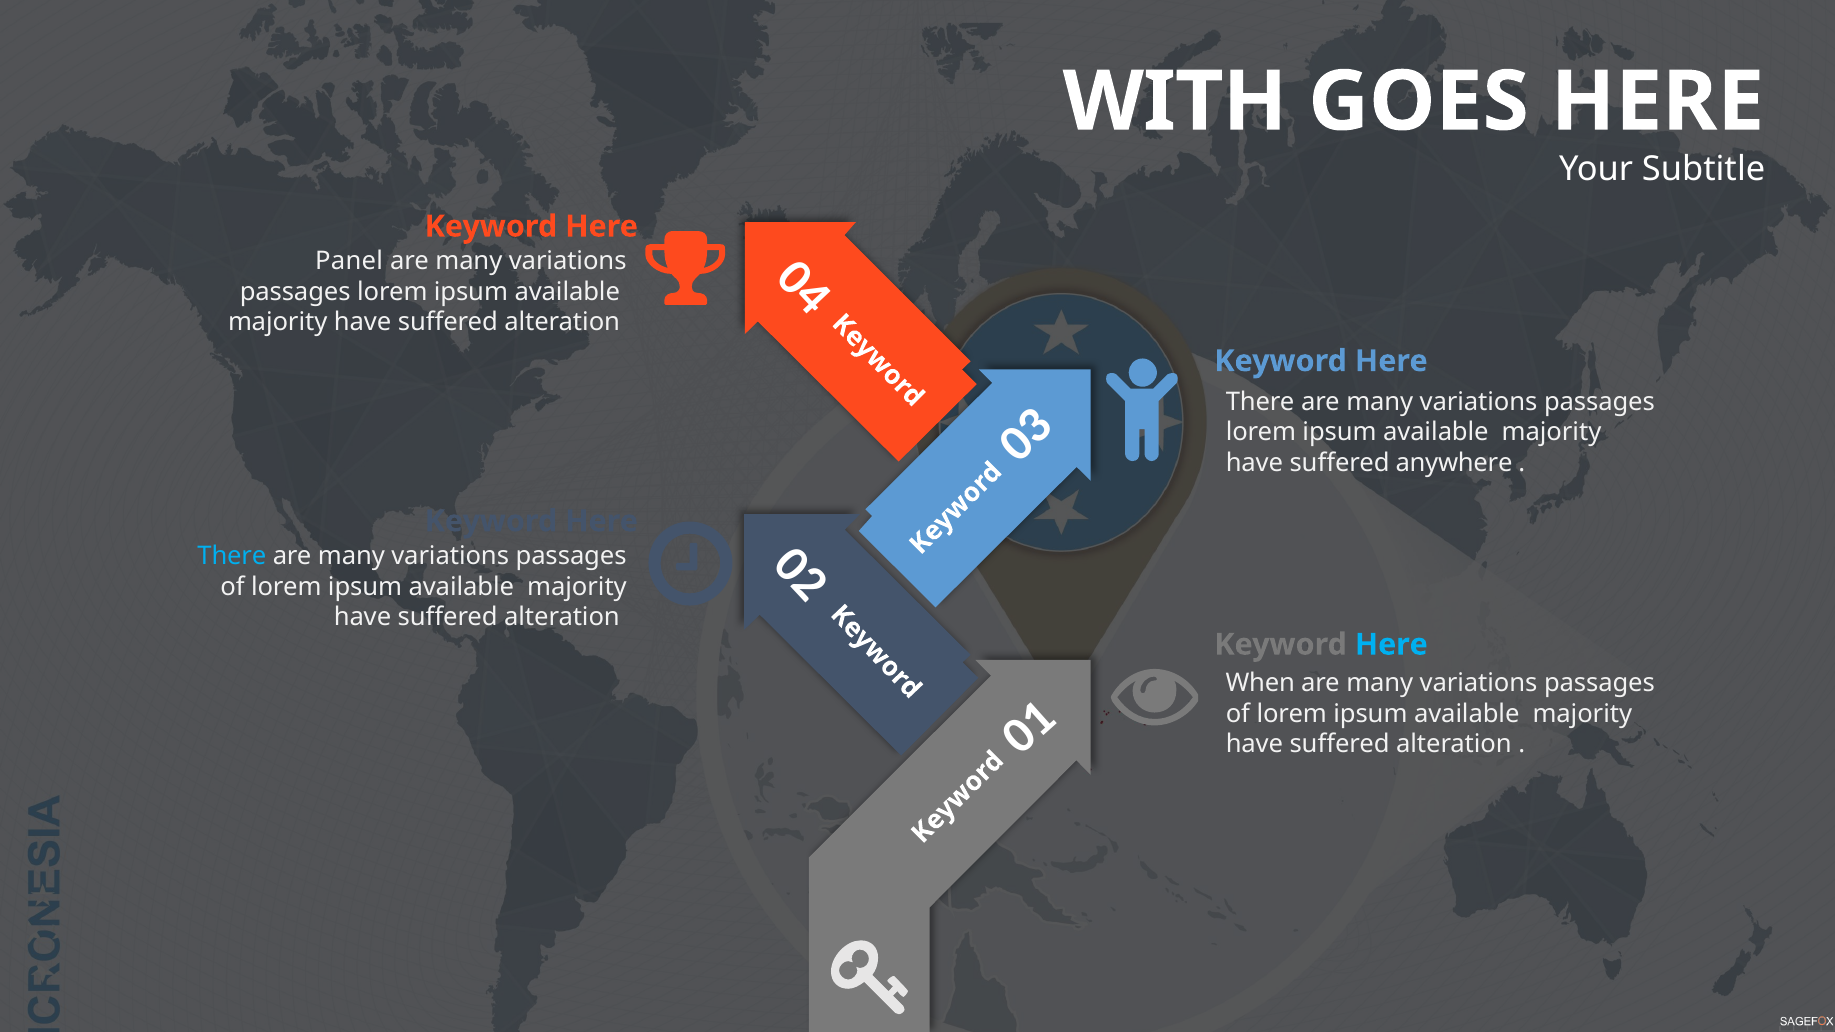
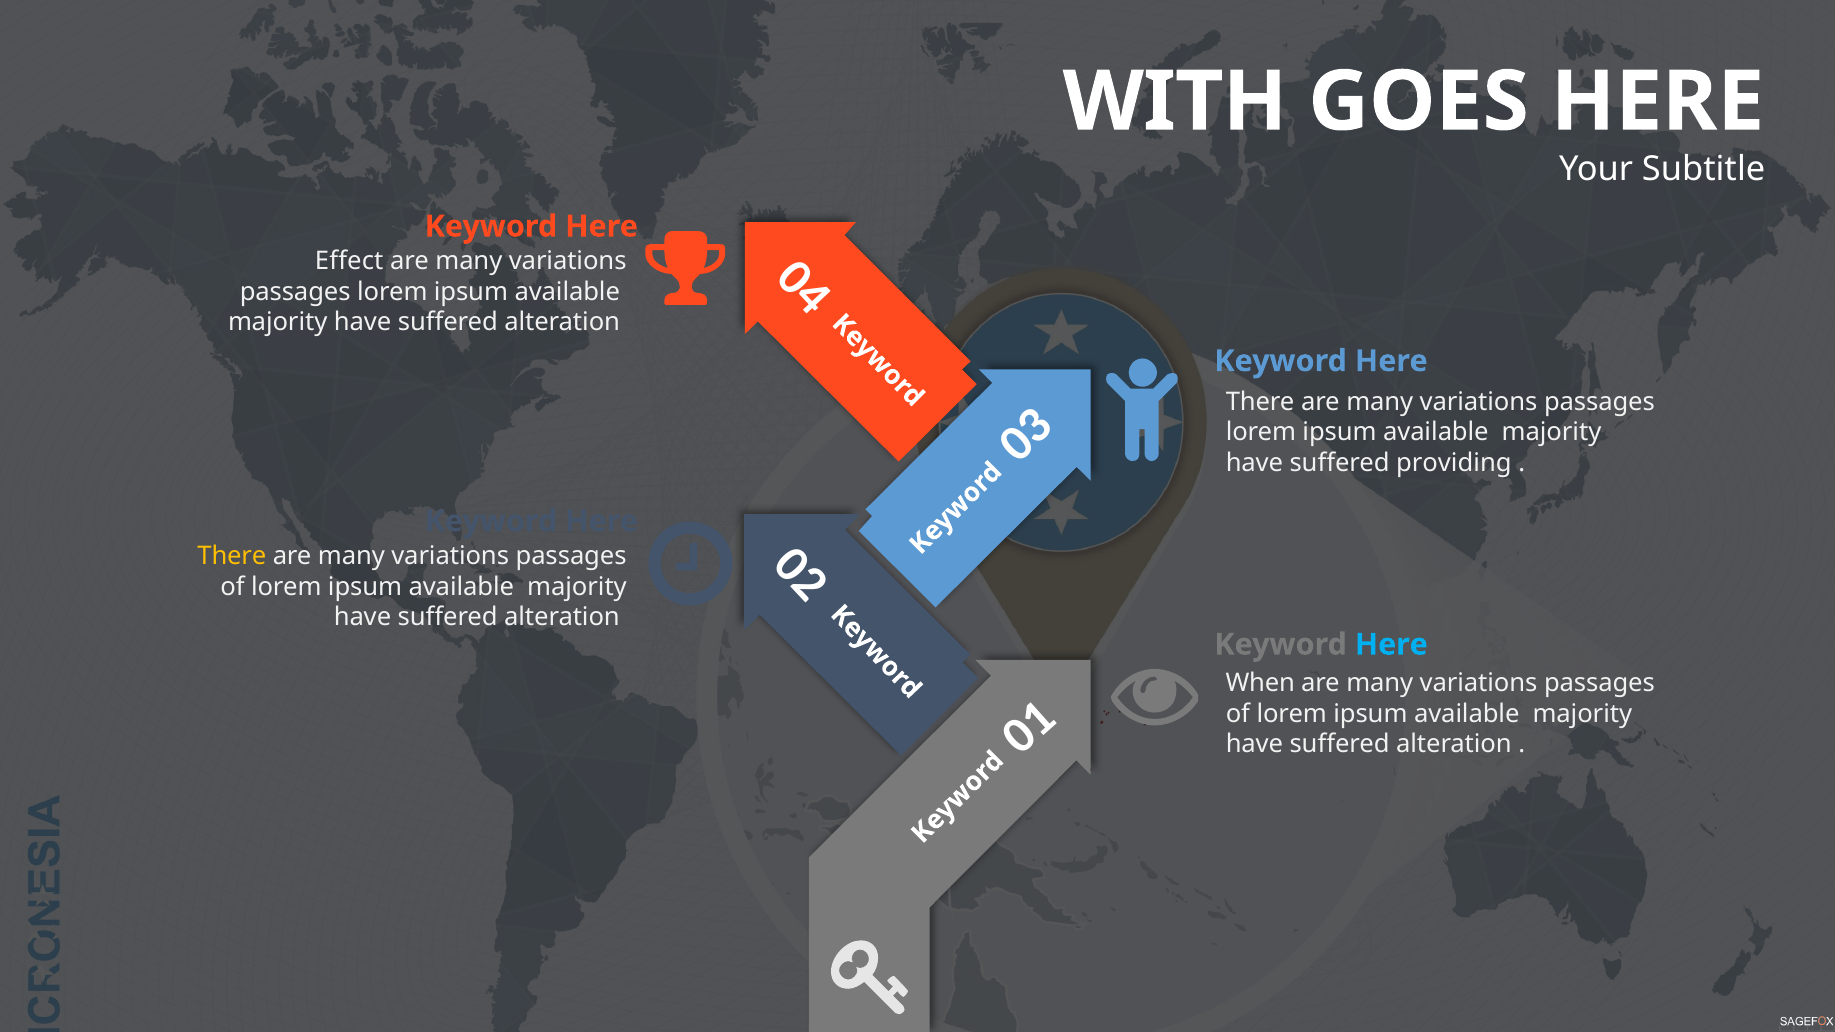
Panel: Panel -> Effect
anywhere: anywhere -> providing
There at (232, 556) colour: light blue -> yellow
